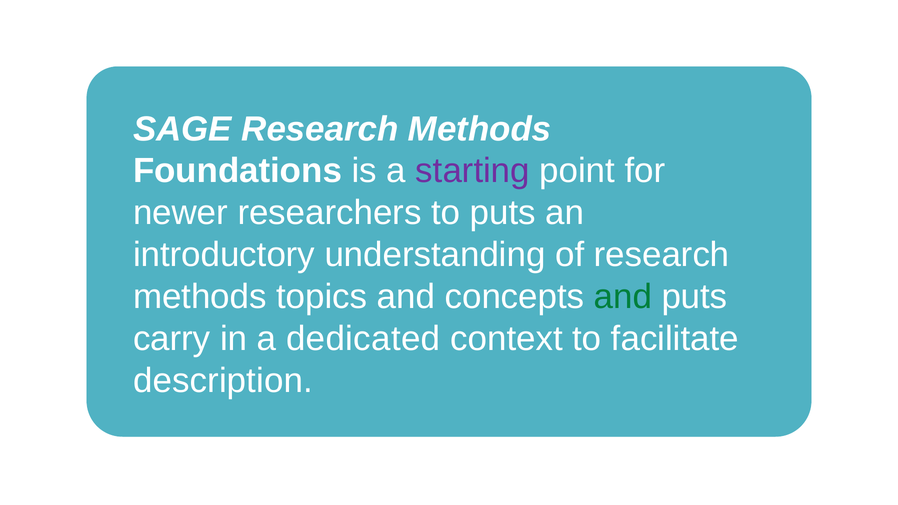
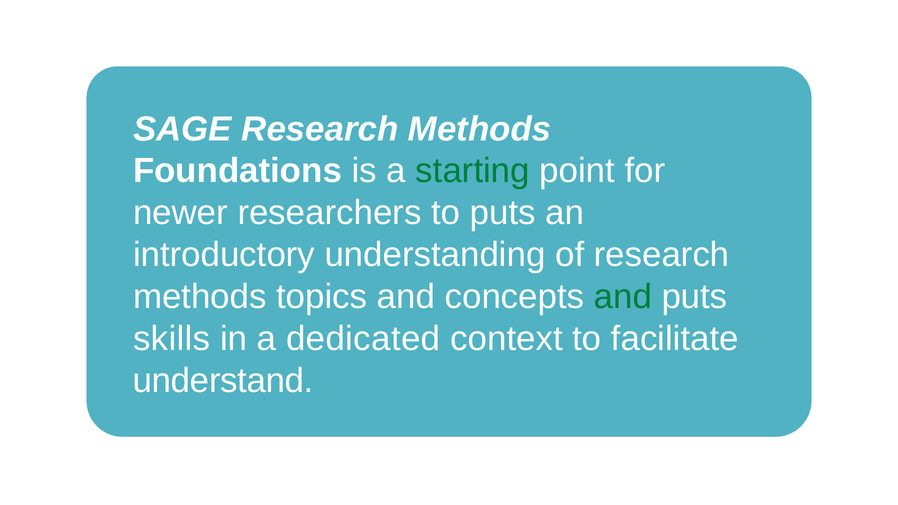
starting colour: purple -> green
carry: carry -> skills
description: description -> understand
